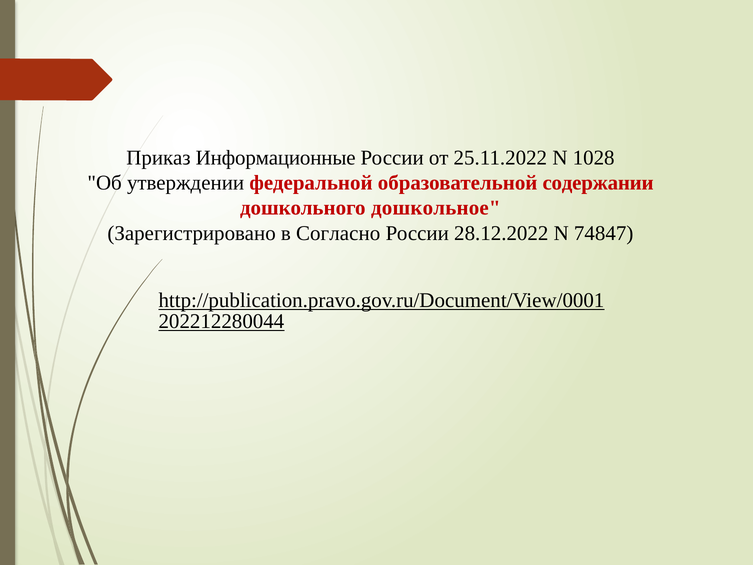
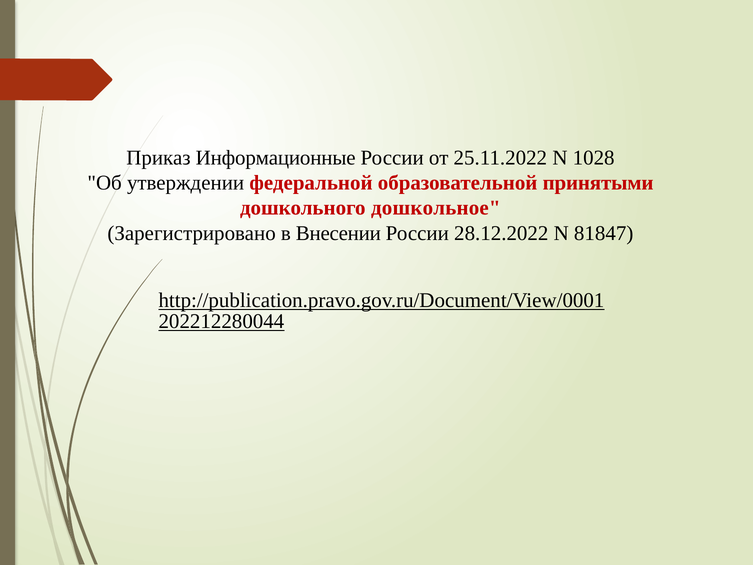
содержании: содержании -> принятыми
Согласно: Согласно -> Внесении
74847: 74847 -> 81847
